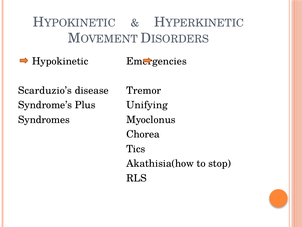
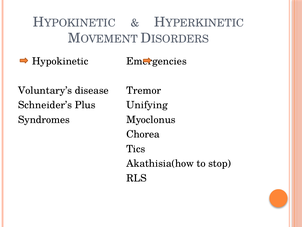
Scarduzio’s: Scarduzio’s -> Voluntary’s
Syndrome’s: Syndrome’s -> Schneider’s
